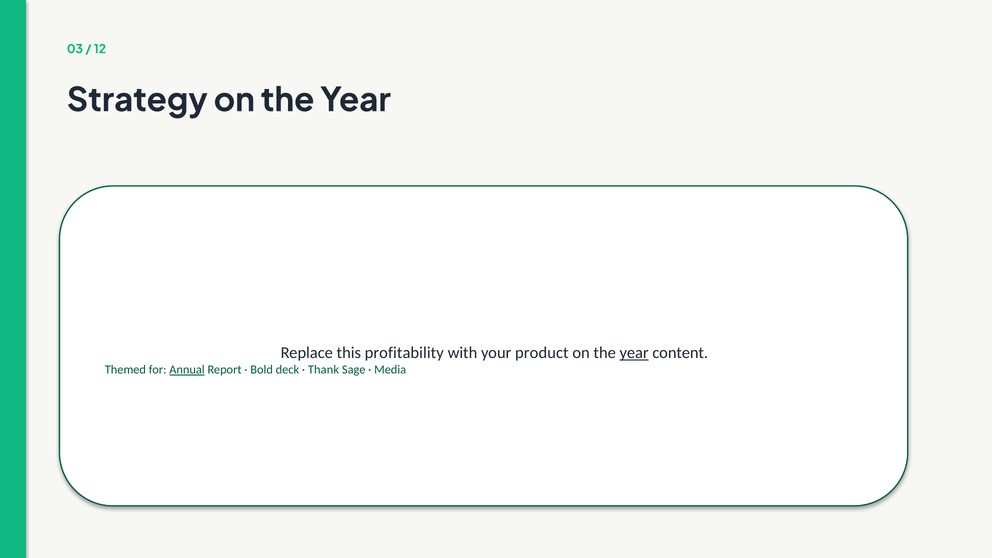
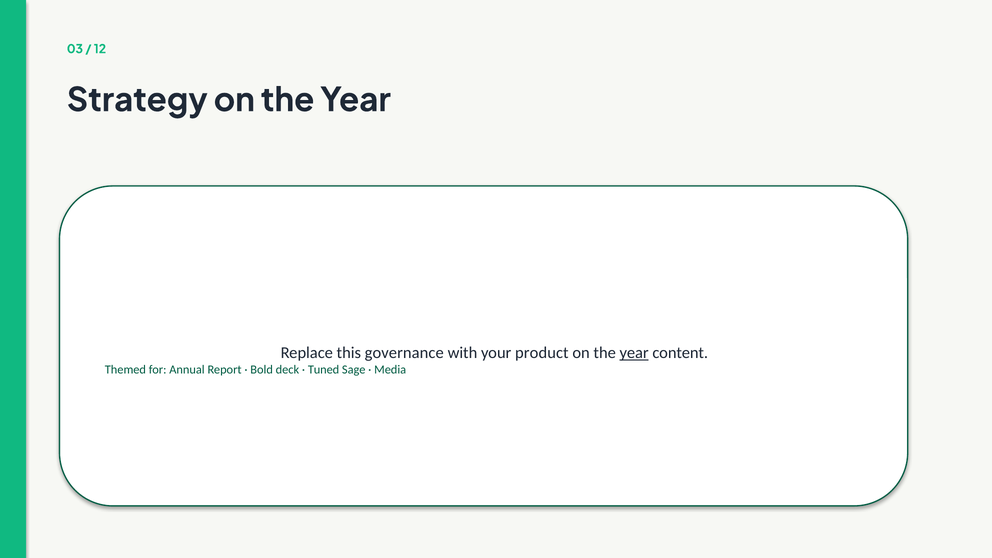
profitability: profitability -> governance
Annual underline: present -> none
Thank: Thank -> Tuned
